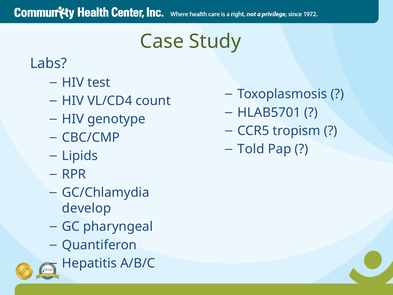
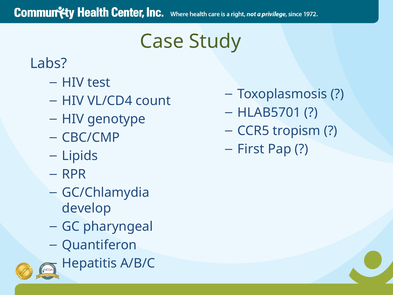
Told: Told -> First
